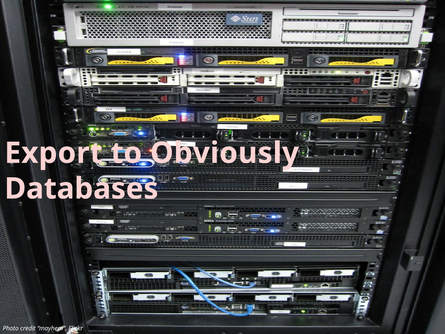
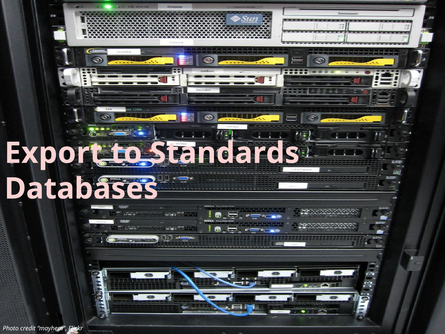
Obviously: Obviously -> Standards
